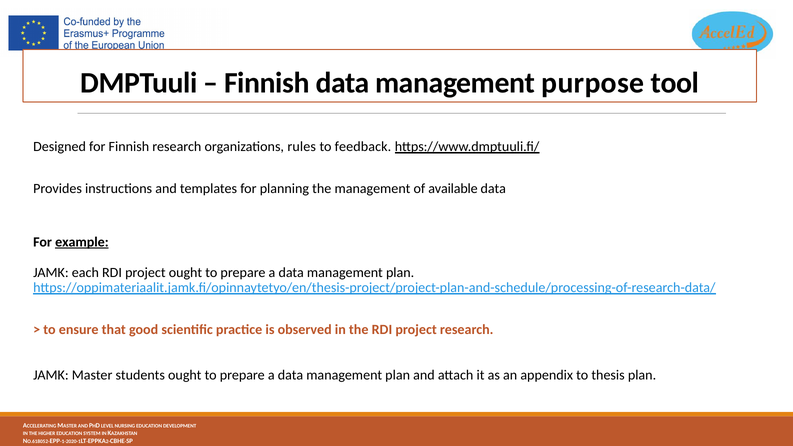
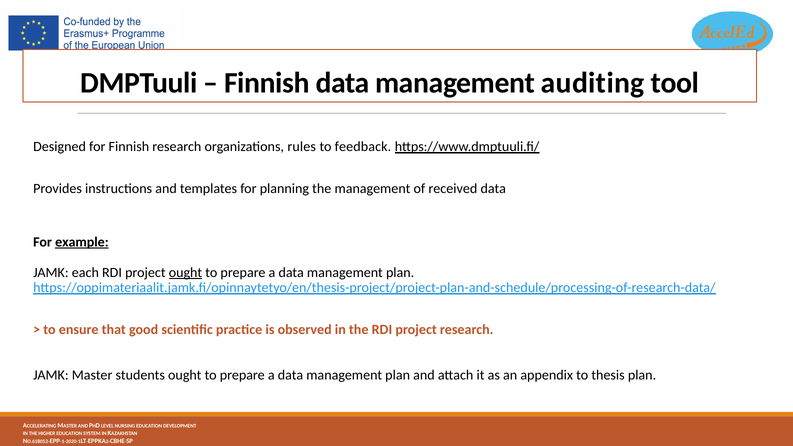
purpose: purpose -> auditing
available: available -> received
ought at (185, 272) underline: none -> present
